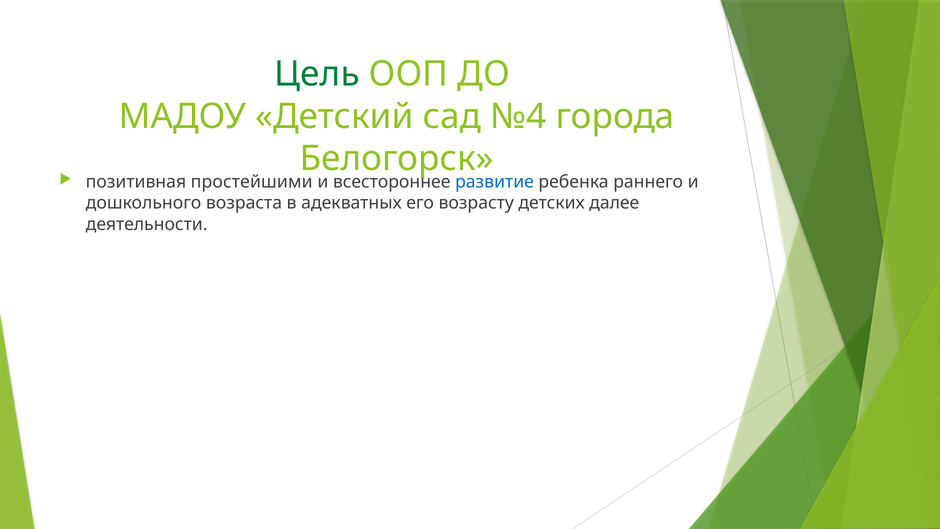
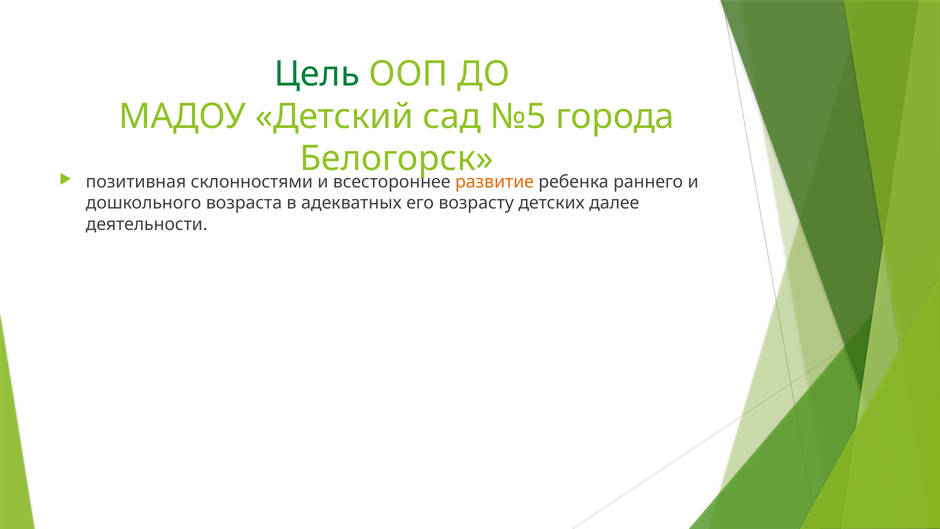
№4: №4 -> №5
простейшими: простейшими -> склонностями
развитие colour: blue -> orange
